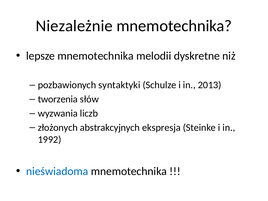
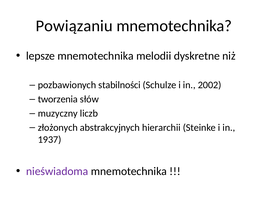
Niezależnie: Niezależnie -> Powiązaniu
syntaktyki: syntaktyki -> stabilności
2013: 2013 -> 2002
wyzwania: wyzwania -> muzyczny
ekspresja: ekspresja -> hierarchii
1992: 1992 -> 1937
nieświadoma colour: blue -> purple
